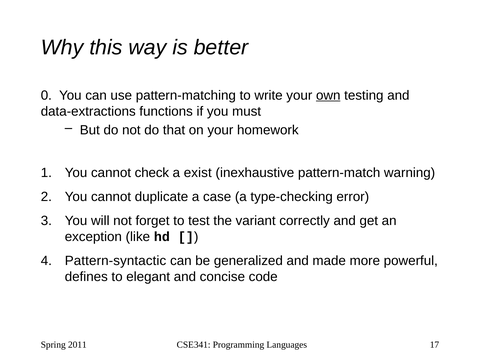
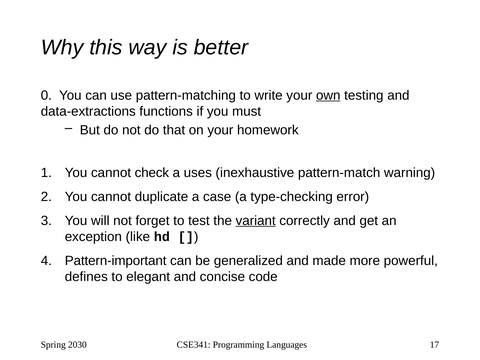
exist: exist -> uses
variant underline: none -> present
Pattern-syntactic: Pattern-syntactic -> Pattern-important
2011: 2011 -> 2030
